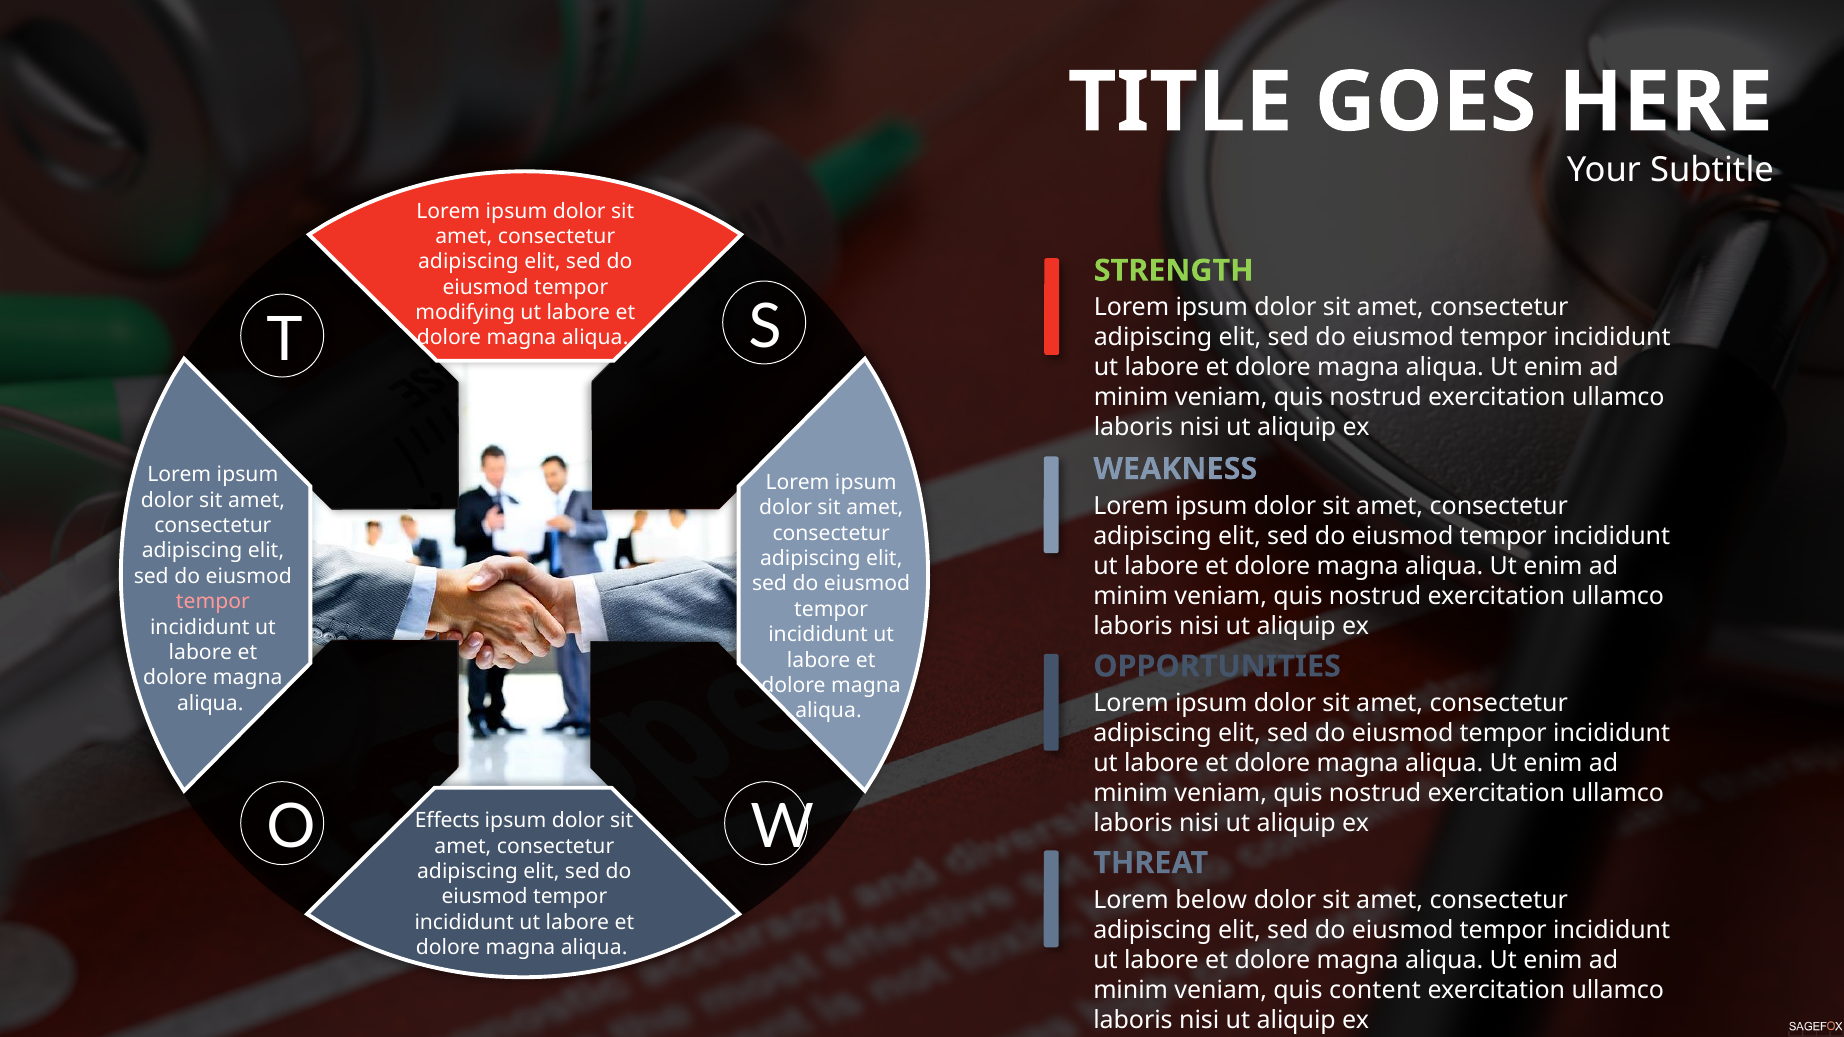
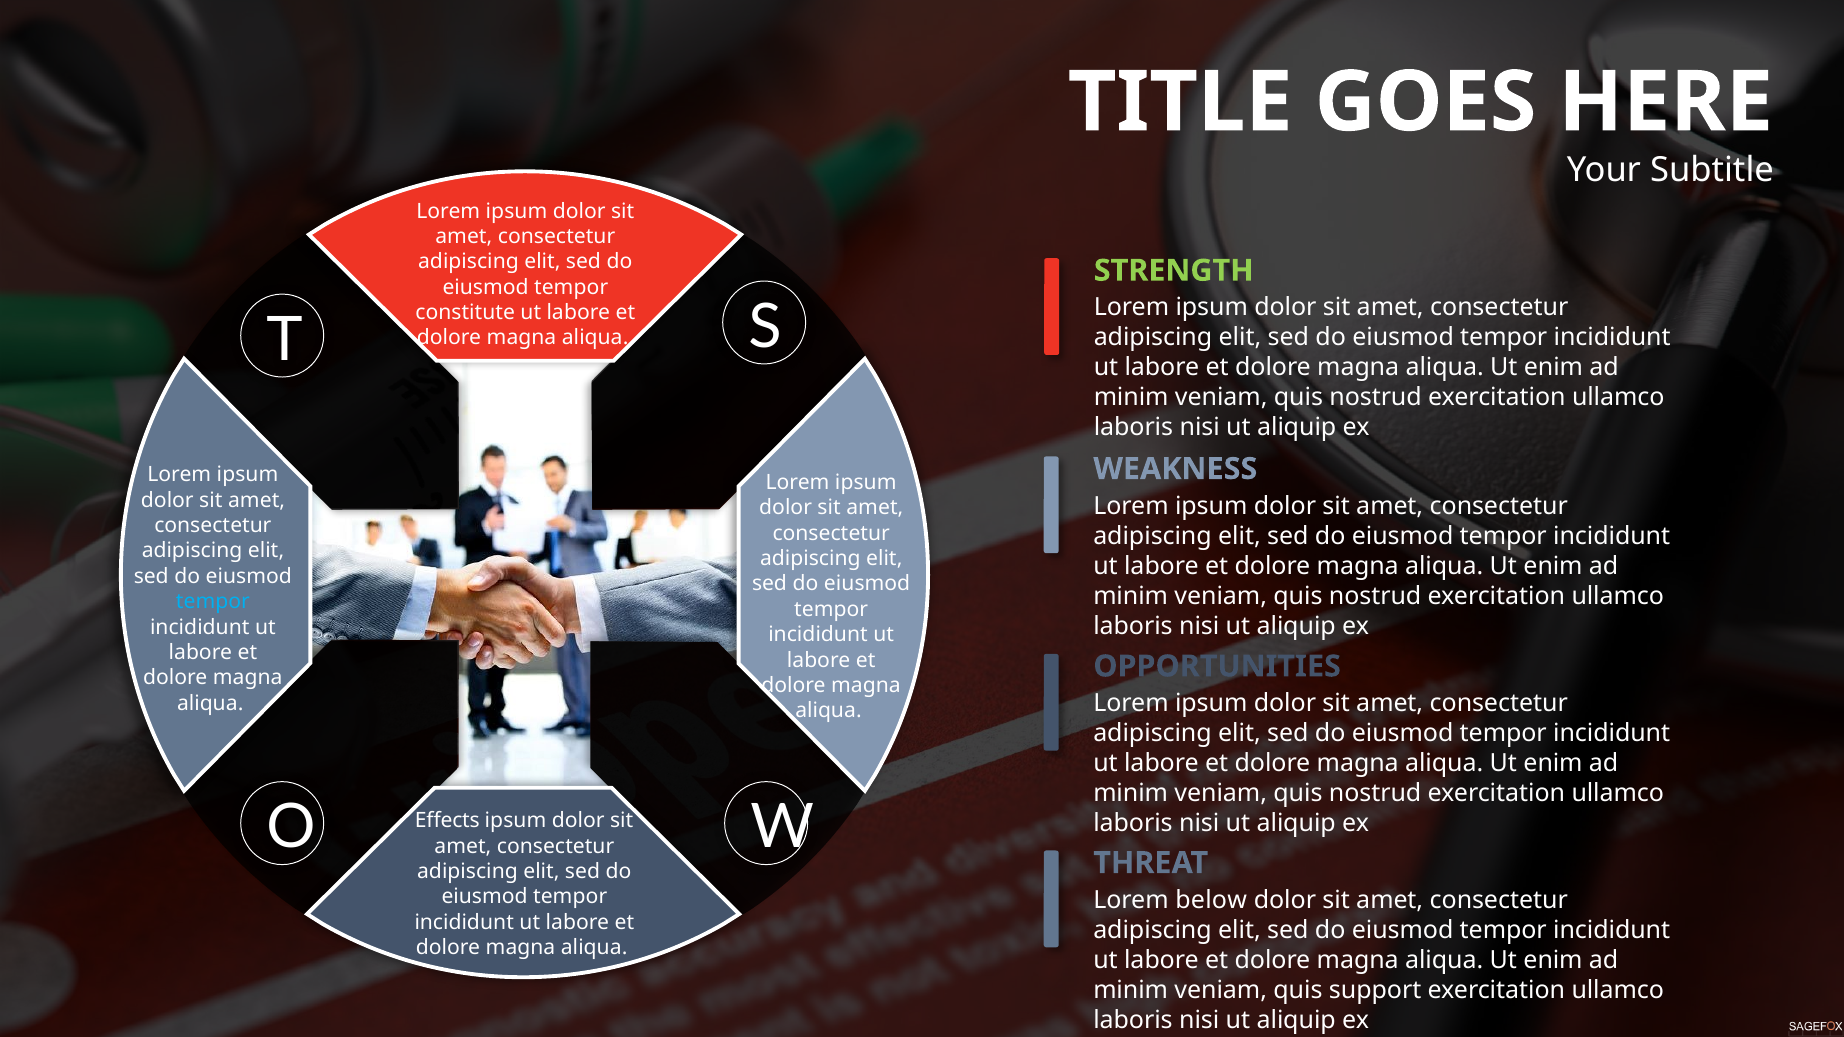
modifying: modifying -> constitute
tempor at (213, 602) colour: pink -> light blue
content: content -> support
